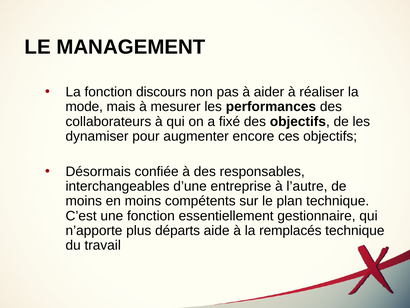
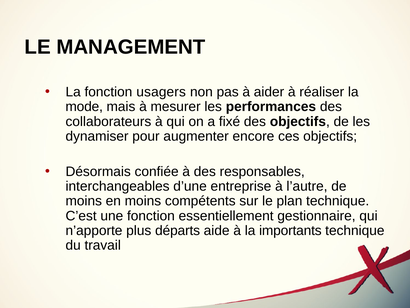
discours: discours -> usagers
remplacés: remplacés -> importants
